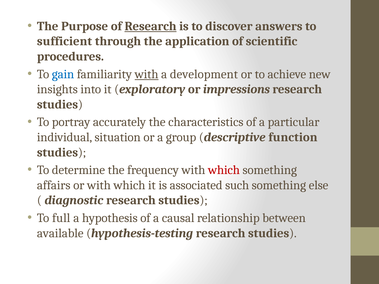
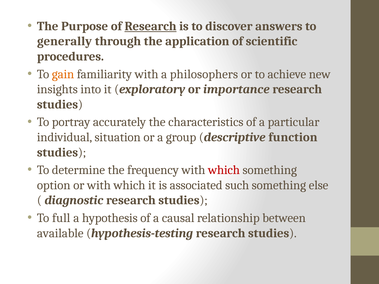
sufficient: sufficient -> generally
gain colour: blue -> orange
with at (147, 74) underline: present -> none
development: development -> philosophers
impressions: impressions -> importance
affairs: affairs -> option
